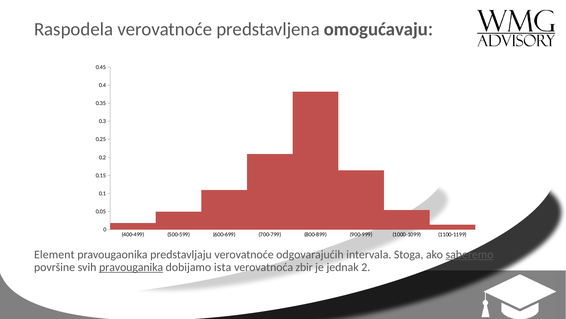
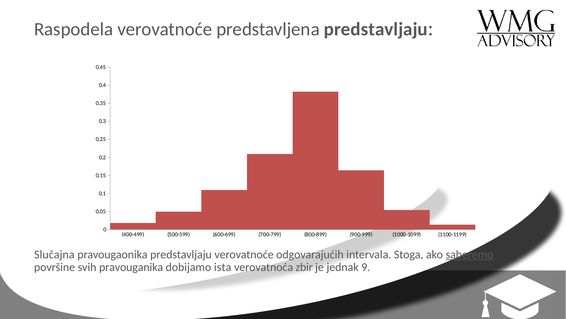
predstavljena omogućavaju: omogućavaju -> predstavljaju
Element: Element -> Slučajna
pravouganika underline: present -> none
2: 2 -> 9
